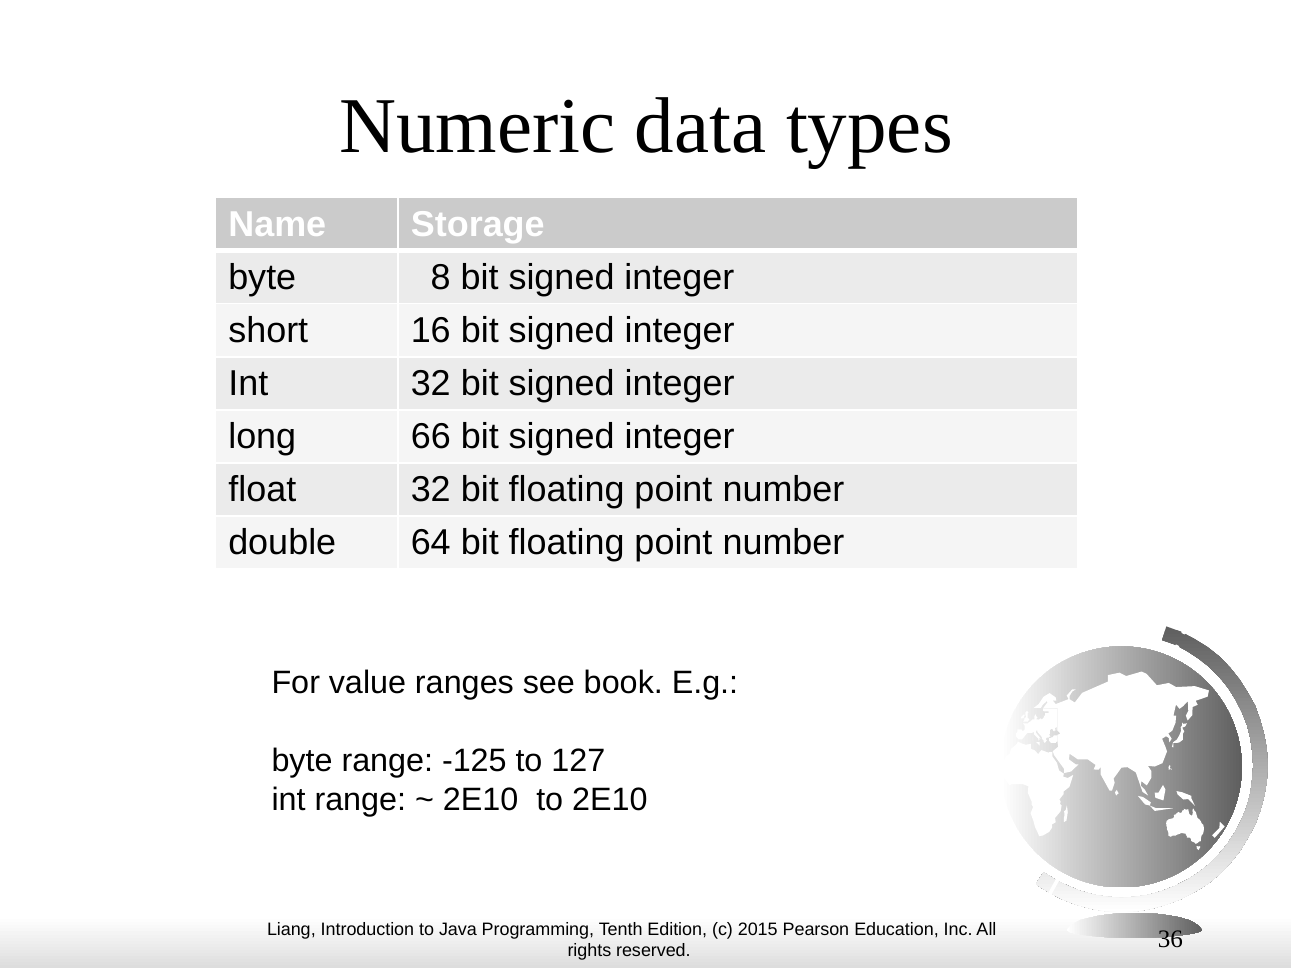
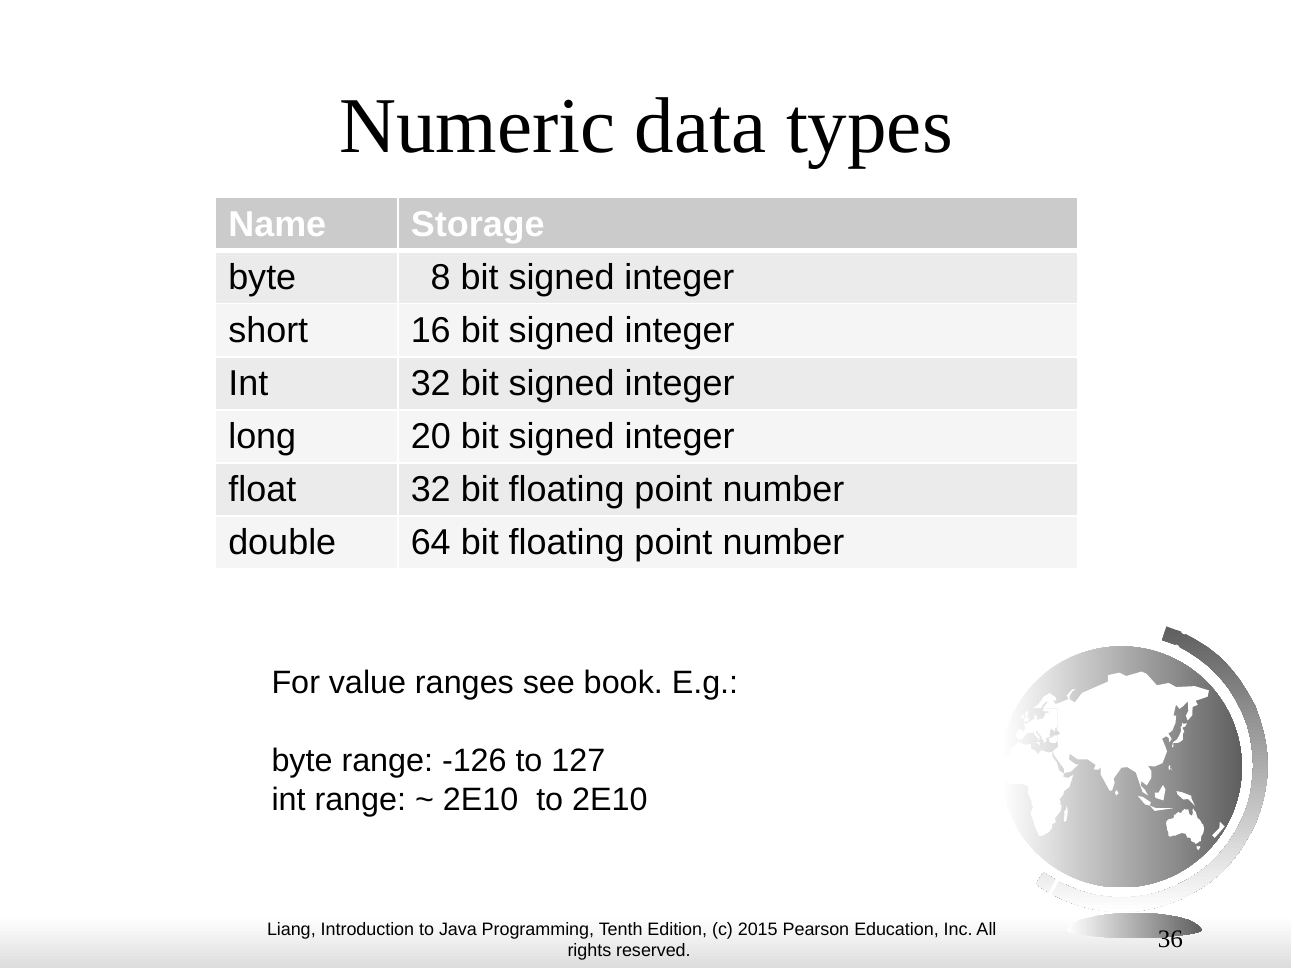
66: 66 -> 20
-125: -125 -> -126
